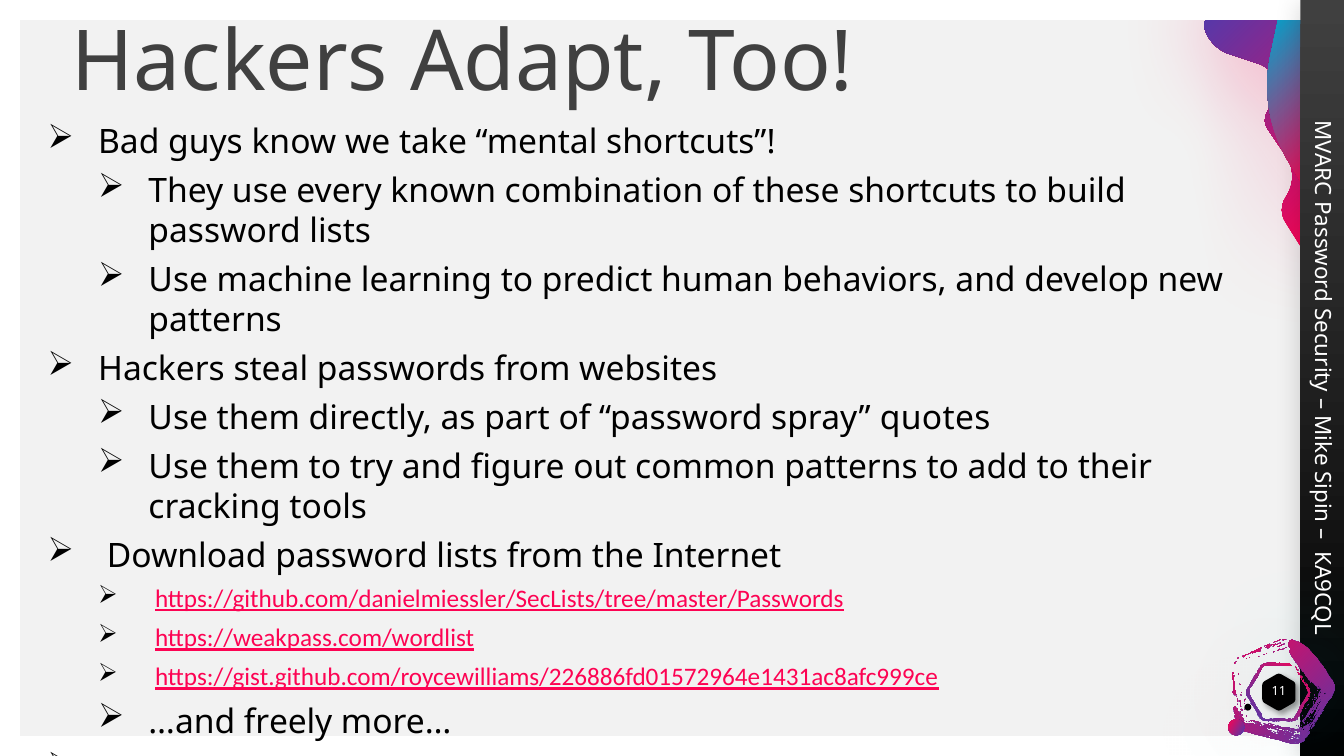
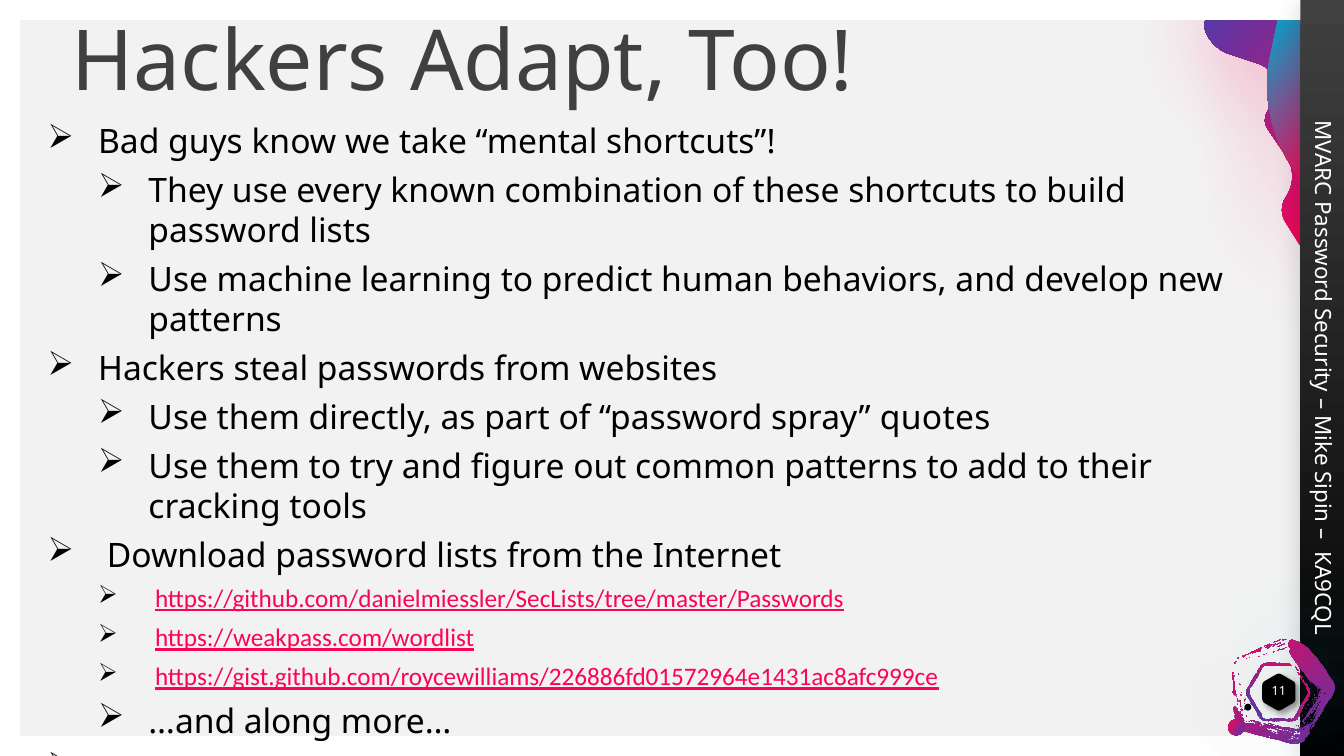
freely: freely -> along
